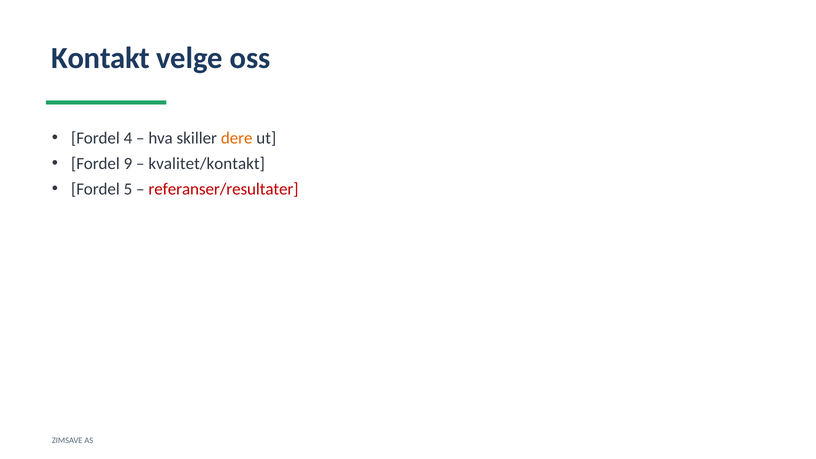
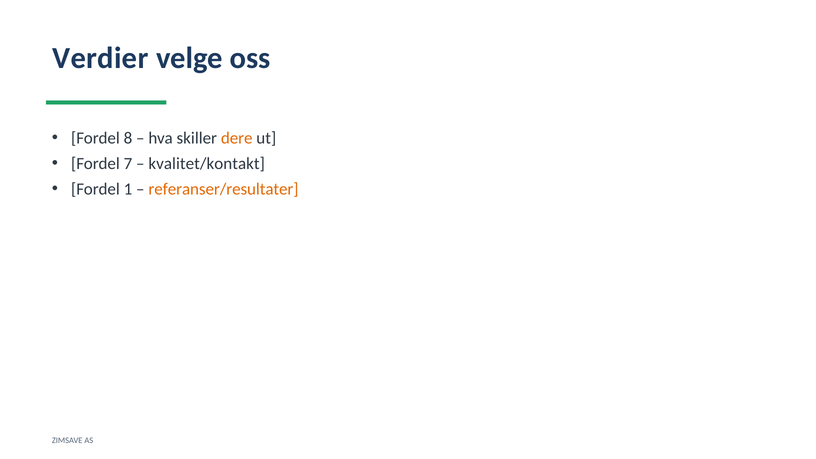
Kontakt: Kontakt -> Verdier
4: 4 -> 8
9: 9 -> 7
5: 5 -> 1
referanser/resultater colour: red -> orange
